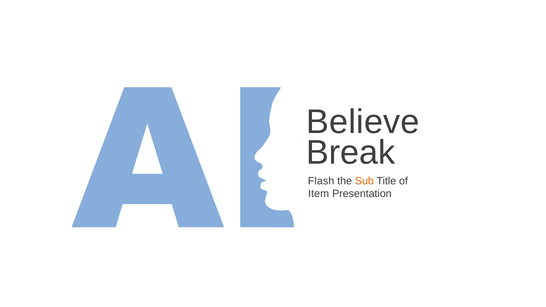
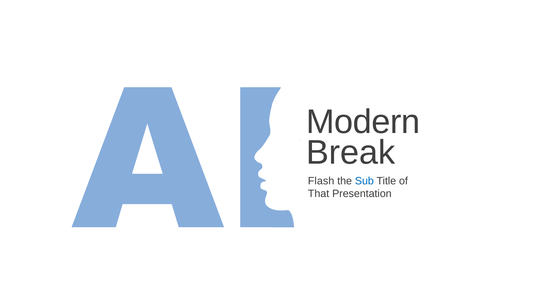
Believe: Believe -> Modern
Sub colour: orange -> blue
Item: Item -> That
